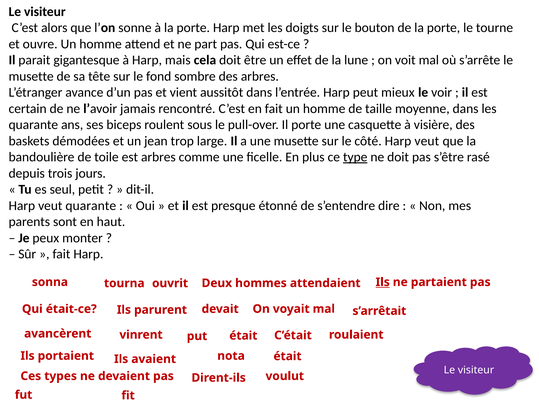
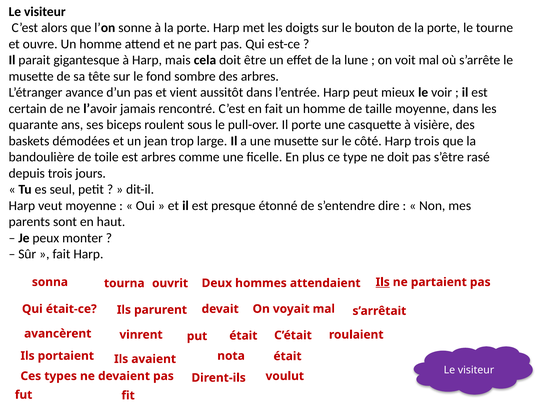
côté Harp veut: veut -> trois
type underline: present -> none
veut quarante: quarante -> moyenne
